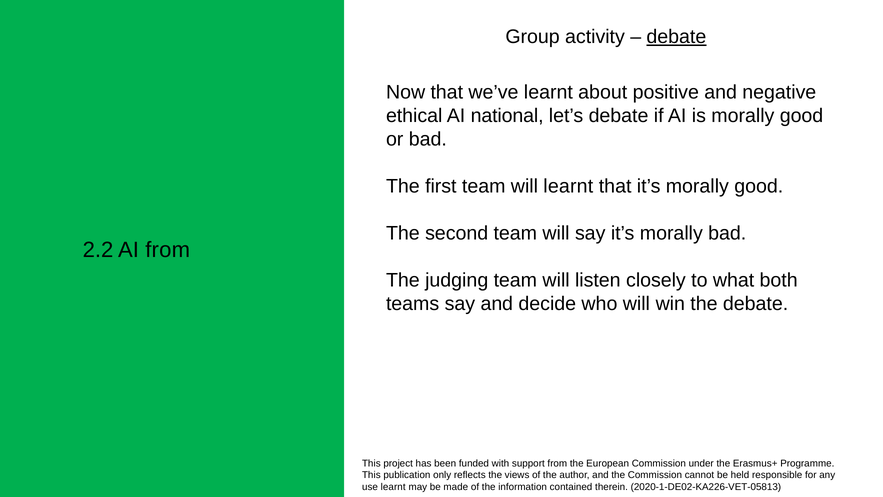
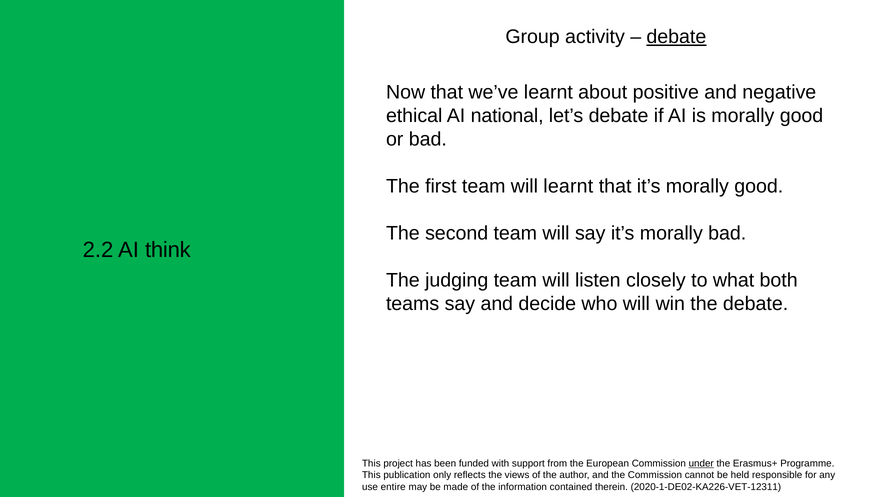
AI from: from -> think
under underline: none -> present
use learnt: learnt -> entire
2020-1-DE02-KA226-VET-05813: 2020-1-DE02-KA226-VET-05813 -> 2020-1-DE02-KA226-VET-12311
